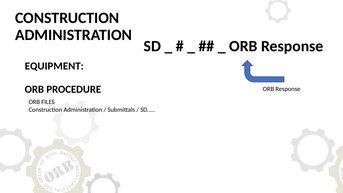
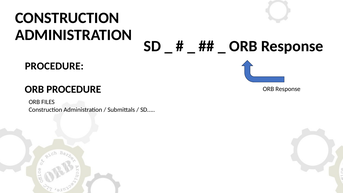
EQUIPMENT at (54, 66): EQUIPMENT -> PROCEDURE
